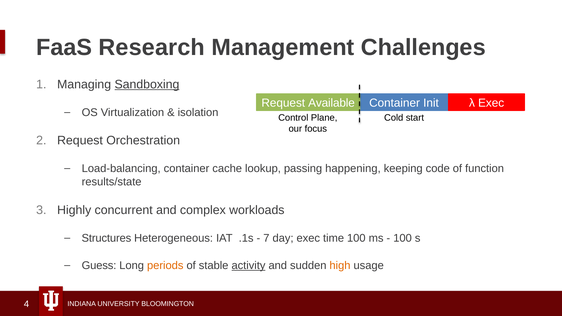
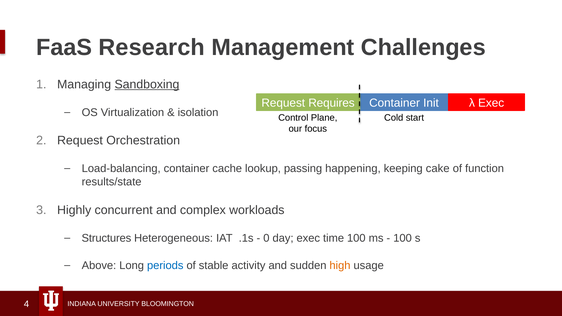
Available: Available -> Requires
code: code -> cake
7: 7 -> 0
Guess: Guess -> Above
periods colour: orange -> blue
activity underline: present -> none
